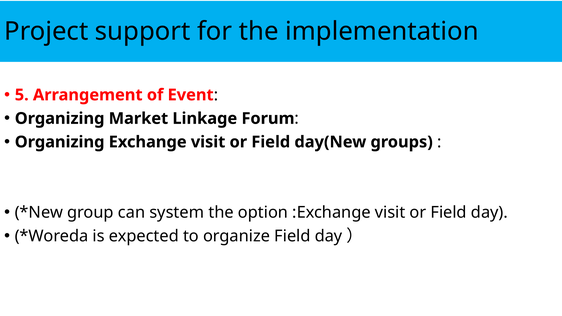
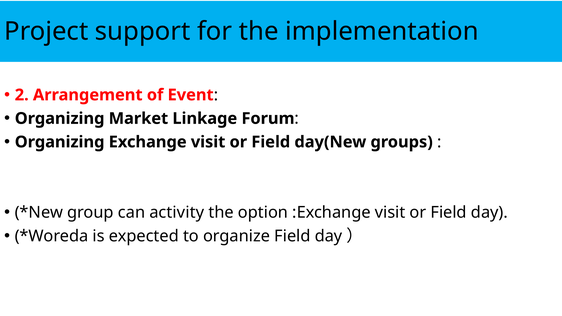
5: 5 -> 2
system: system -> activity
